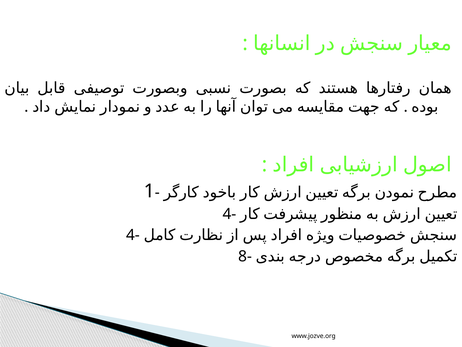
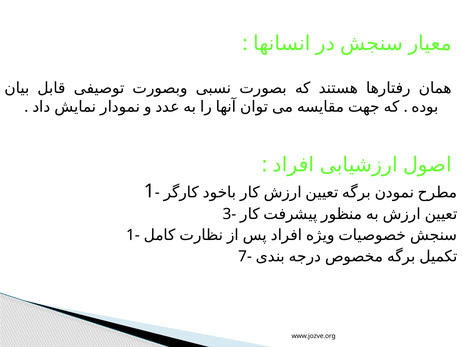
4- at (229, 214): 4- -> 3-
4- at (133, 235): 4- -> 1-
8-: 8- -> 7-
